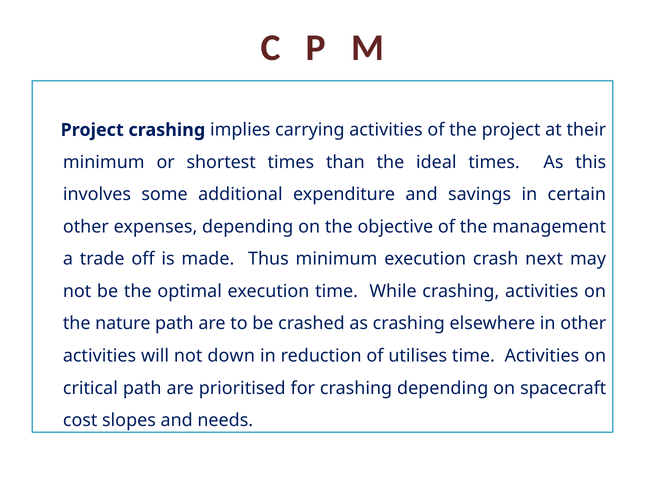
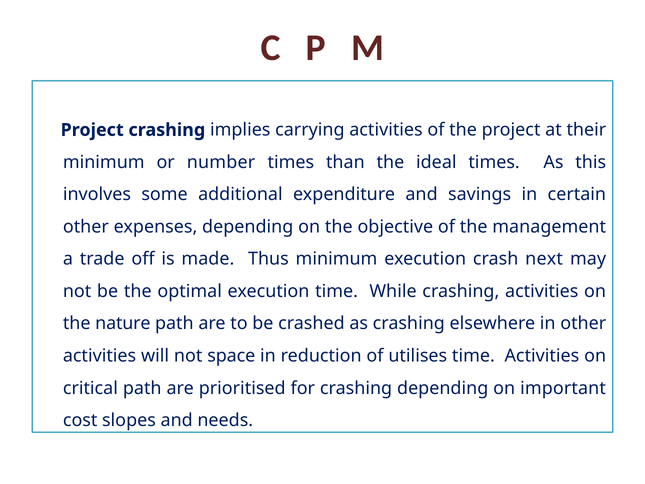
shortest: shortest -> number
down: down -> space
spacecraft: spacecraft -> important
